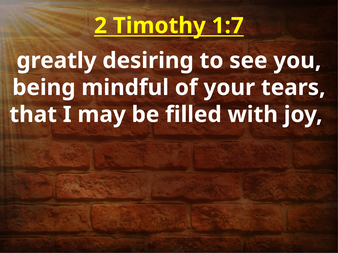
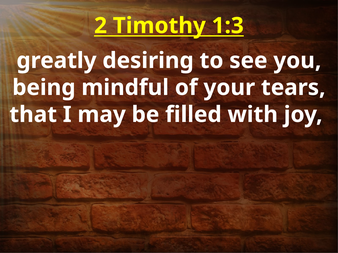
1:7: 1:7 -> 1:3
